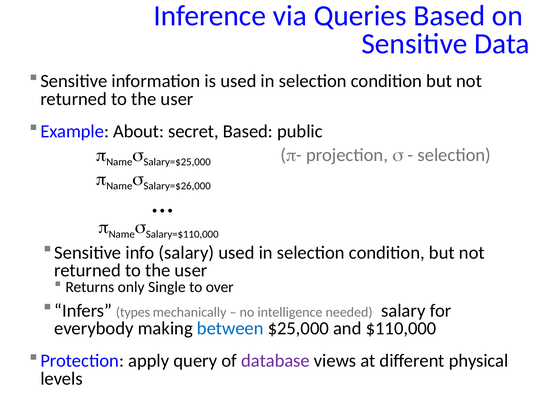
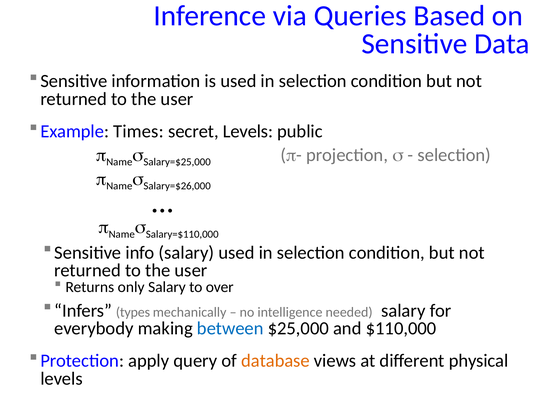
About: About -> Times
secret Based: Based -> Levels
only Single: Single -> Salary
database colour: purple -> orange
